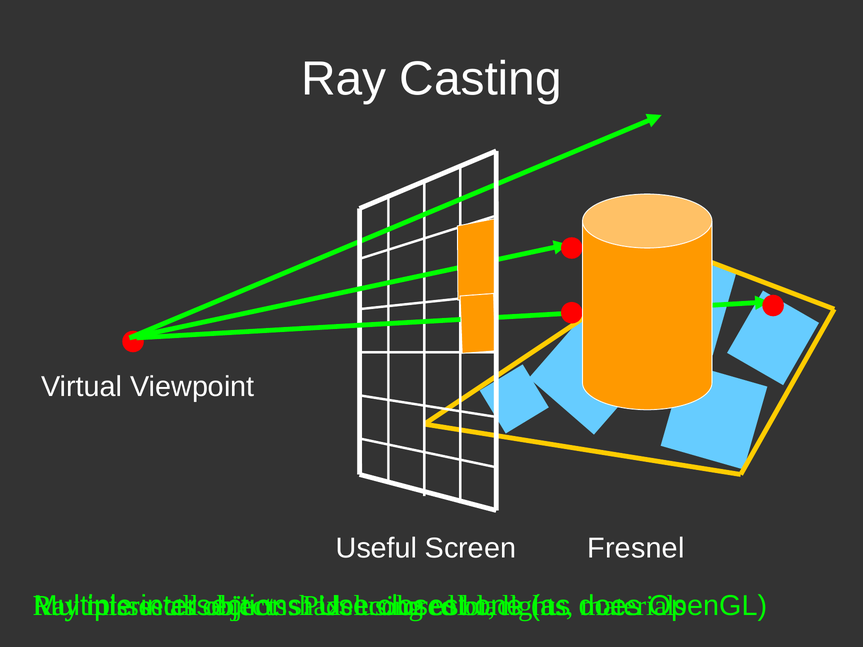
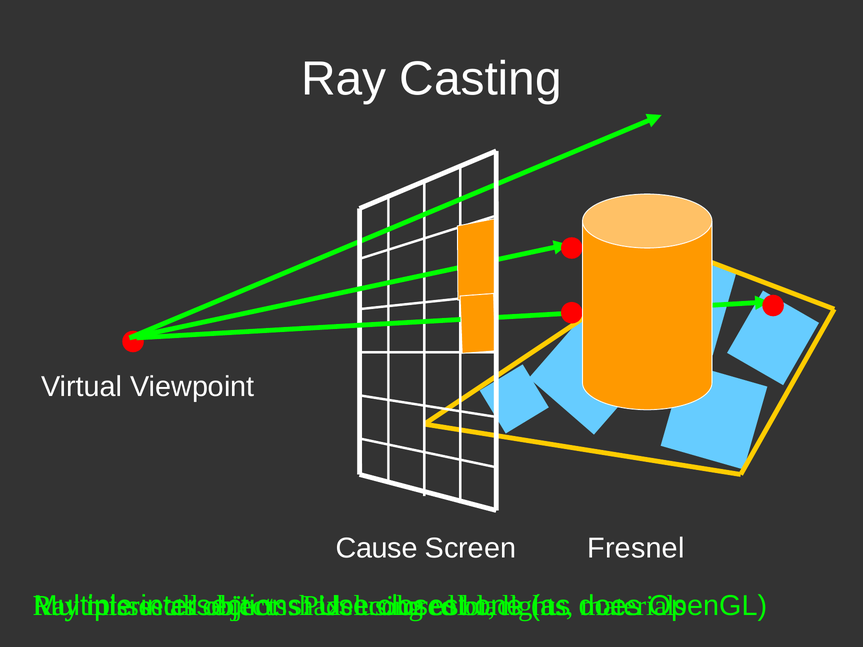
Useful: Useful -> Cause
